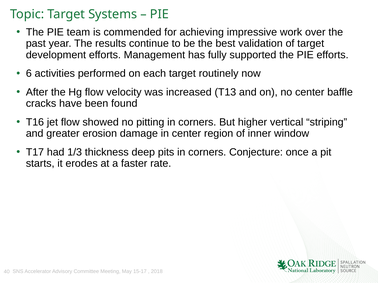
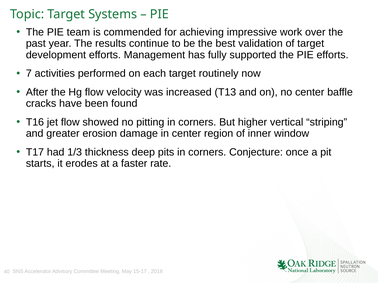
6: 6 -> 7
